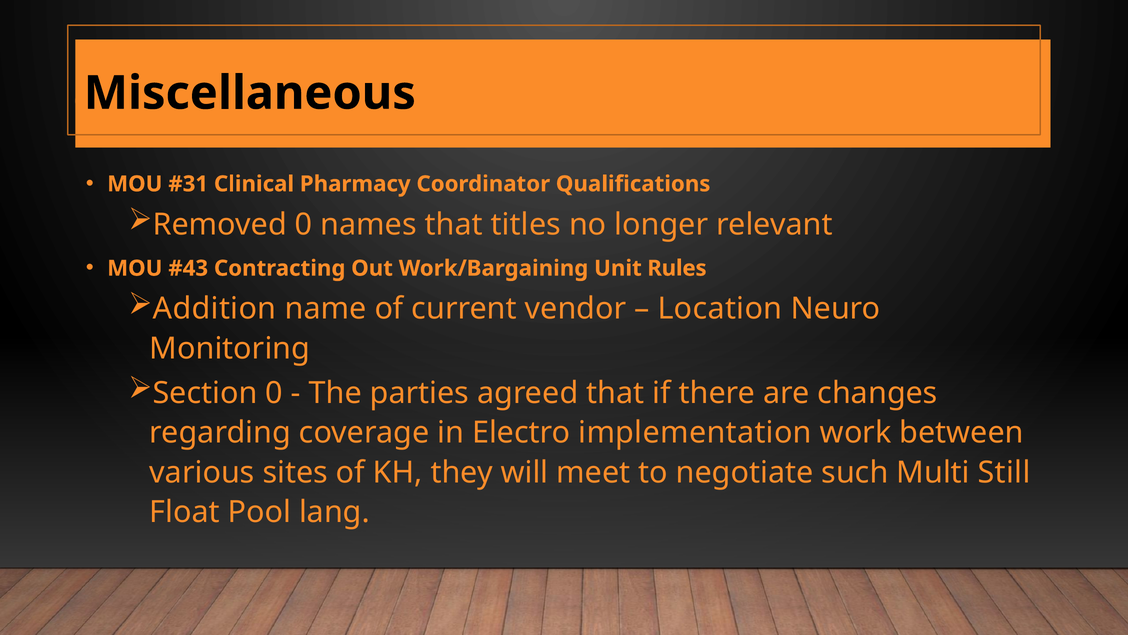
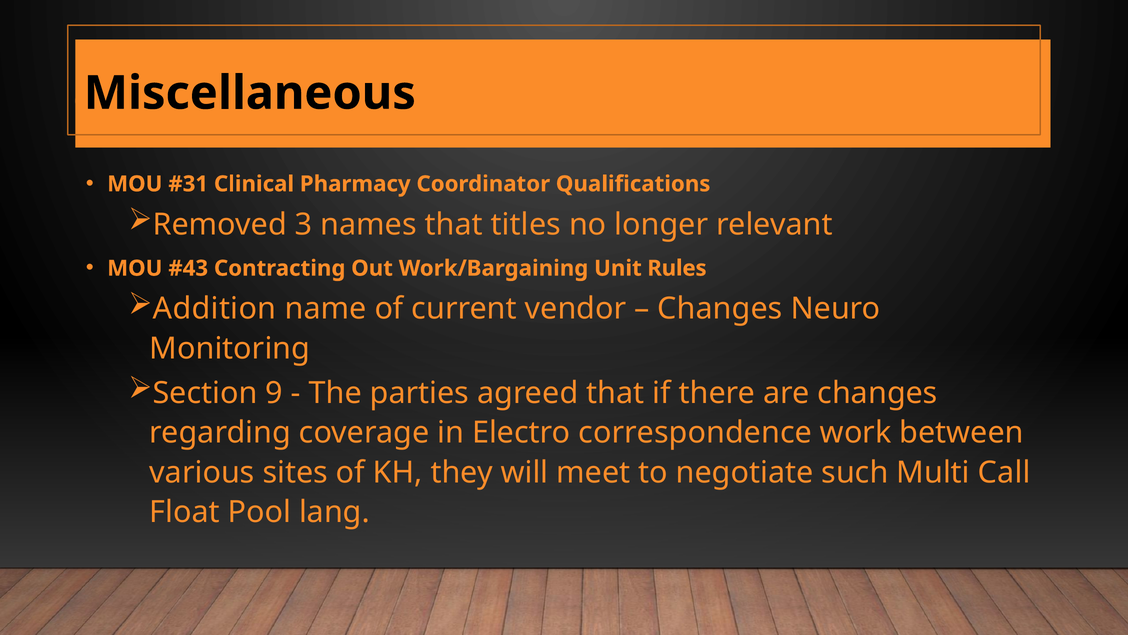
Removed 0: 0 -> 3
Location at (720, 309): Location -> Changes
Section 0: 0 -> 9
implementation: implementation -> correspondence
Still: Still -> Call
